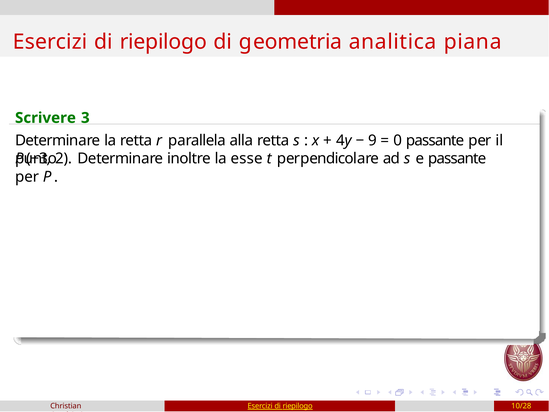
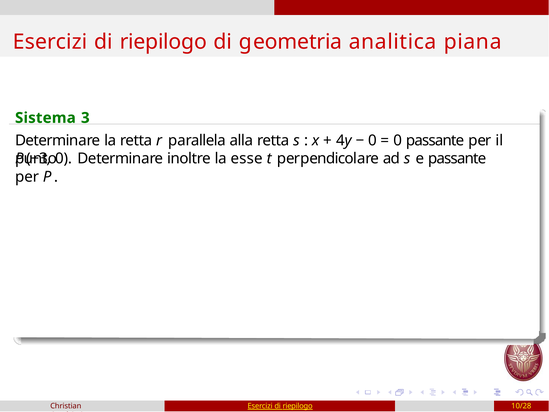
Scrivere: Scrivere -> Sistema
9 at (372, 140): 9 -> 0
2 at (63, 159): 2 -> 0
